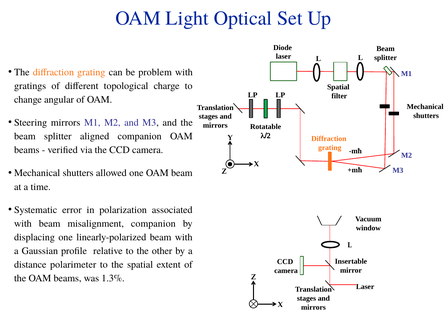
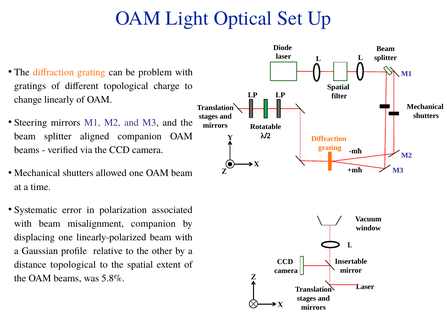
angular: angular -> linearly
distance polarimeter: polarimeter -> topological
1.3%: 1.3% -> 5.8%
